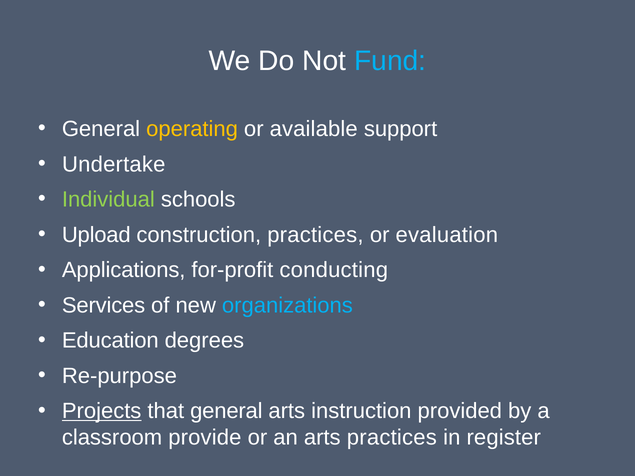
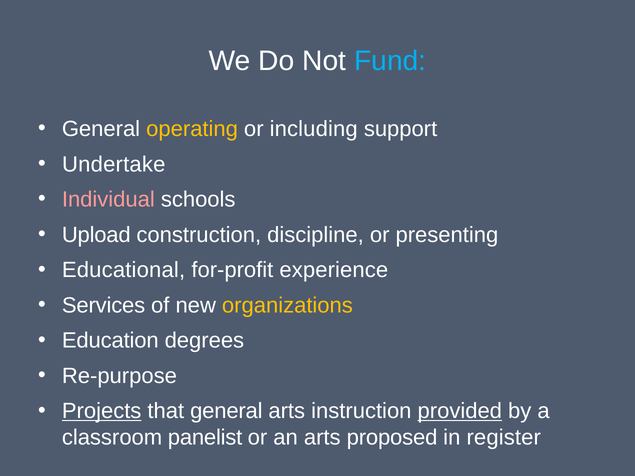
available: available -> including
Individual colour: light green -> pink
construction practices: practices -> discipline
evaluation: evaluation -> presenting
Applications: Applications -> Educational
conducting: conducting -> experience
organizations colour: light blue -> yellow
provided underline: none -> present
provide: provide -> panelist
arts practices: practices -> proposed
